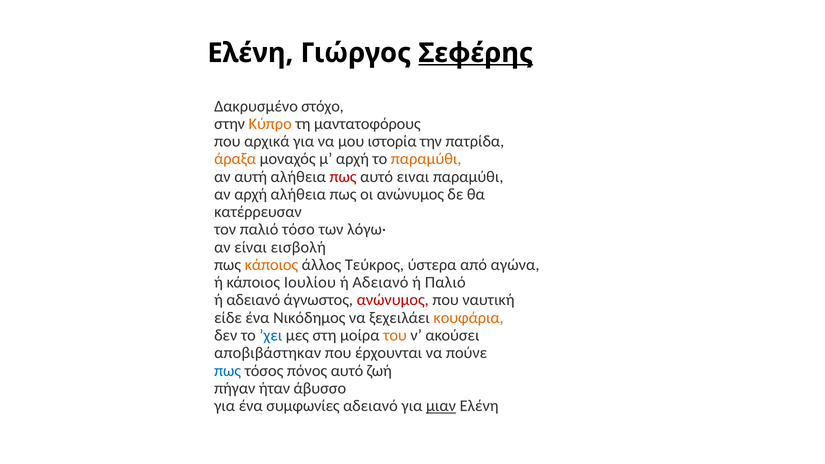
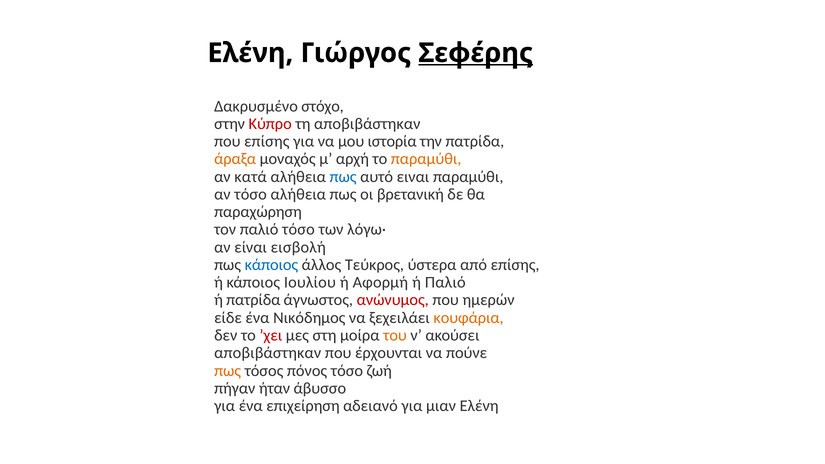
Κύπρο colour: orange -> red
τη μαντατοφόρους: μαντατοφόρους -> αποβιβάστηκαν
που αρχικά: αρχικά -> επίσης
αυτή: αυτή -> κατά
πως at (343, 177) colour: red -> blue
αν αρχή: αρχή -> τόσο
οι ανώνυμος: ανώνυμος -> βρετανική
κατέρρευσαν: κατέρρευσαν -> παραχώρηση
κάποιος at (271, 265) colour: orange -> blue
από αγώνα: αγώνα -> επίσης
Αδειανό at (380, 283): Αδειανό -> Αφορμή
αδειανό at (253, 300): αδειανό -> πατρίδα
ναυτική: ναυτική -> ημερών
’χει colour: blue -> red
πως at (228, 371) colour: blue -> orange
πόνος αυτό: αυτό -> τόσο
συμφωνίες: συμφωνίες -> επιχείρηση
μιαν underline: present -> none
